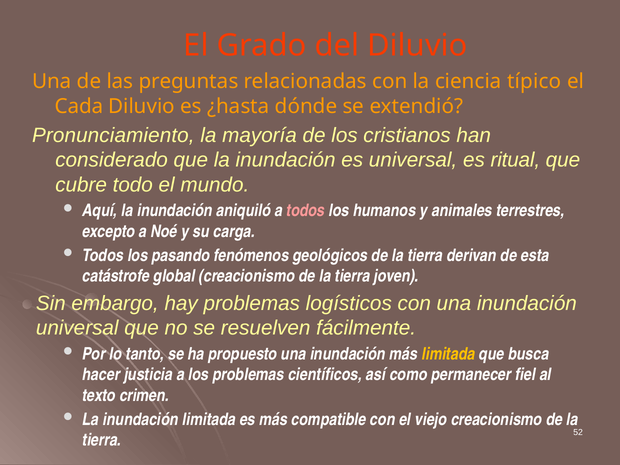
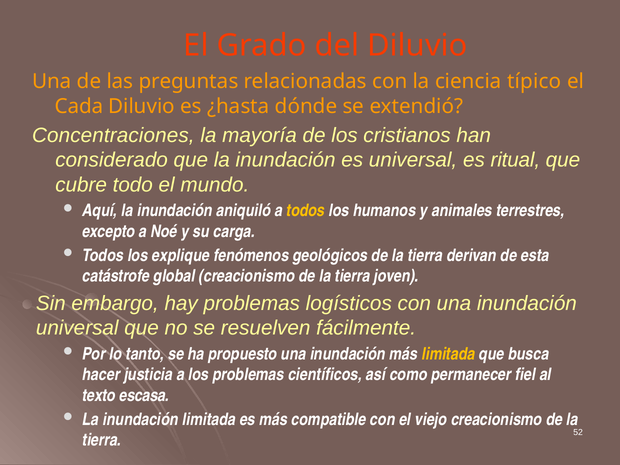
Pronunciamiento: Pronunciamiento -> Concentraciones
todos at (306, 211) colour: pink -> yellow
pasando: pasando -> explique
crimen: crimen -> escasa
